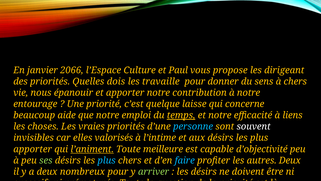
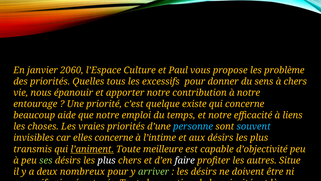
2066: 2066 -> 2060
dirigeant: dirigeant -> problème
dois: dois -> tous
les travaille: travaille -> excessifs
laisse: laisse -> existe
temps underline: present -> none
souvent colour: white -> light blue
elles valorisés: valorisés -> concerne
apporter at (33, 149): apporter -> transmis
plus at (107, 160) colour: light blue -> white
faire colour: light blue -> white
autres Deux: Deux -> Situe
